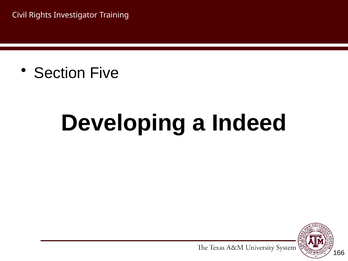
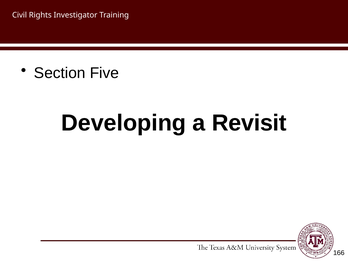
Indeed: Indeed -> Revisit
